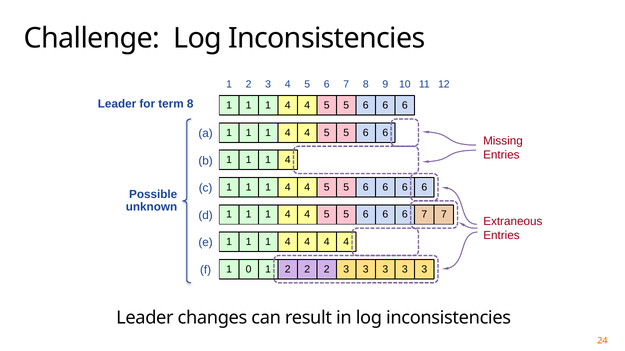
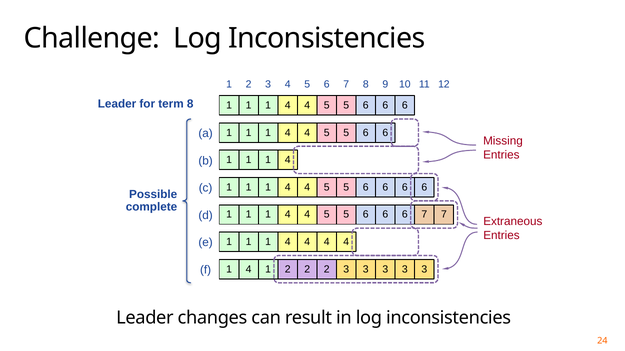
unknown: unknown -> complete
0 at (249, 270): 0 -> 4
